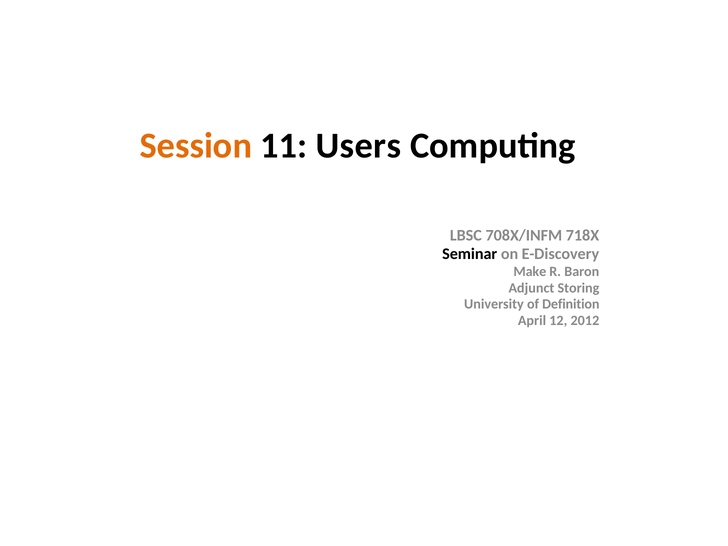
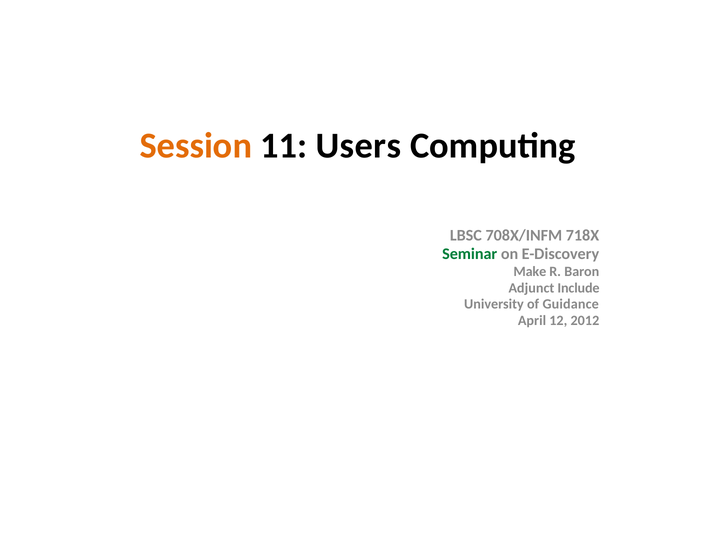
Seminar colour: black -> green
Storing: Storing -> Include
Definition: Definition -> Guidance
